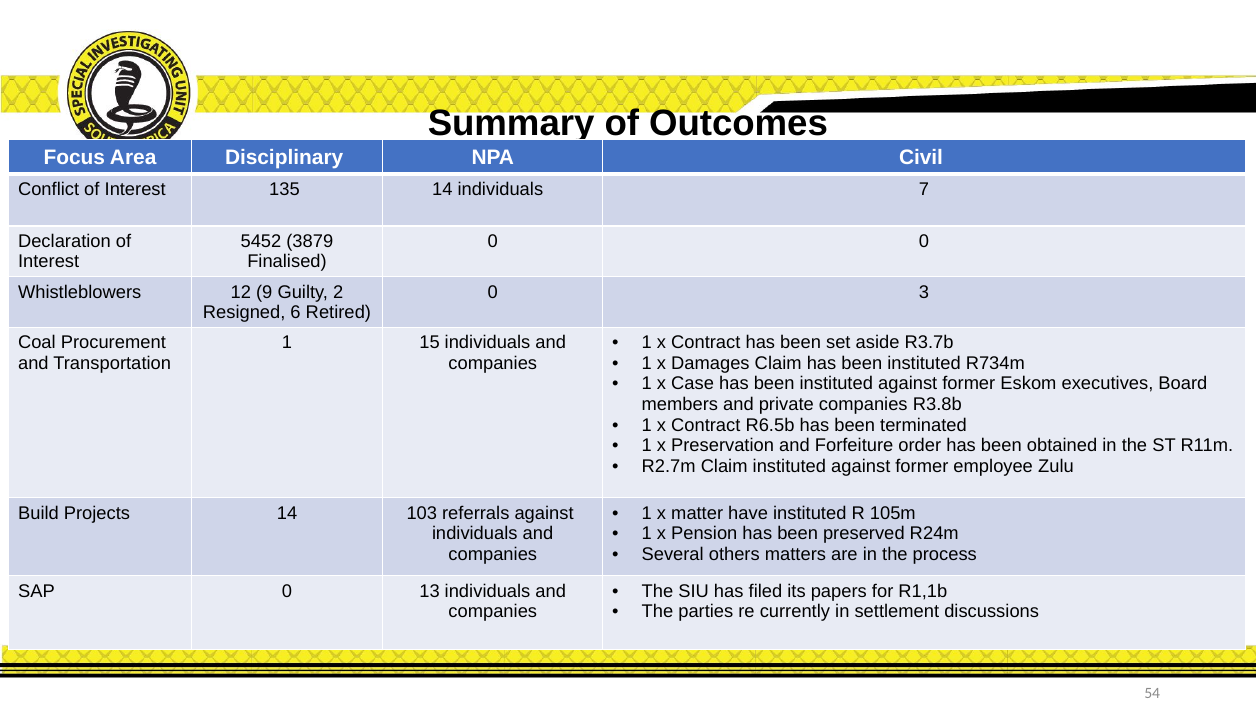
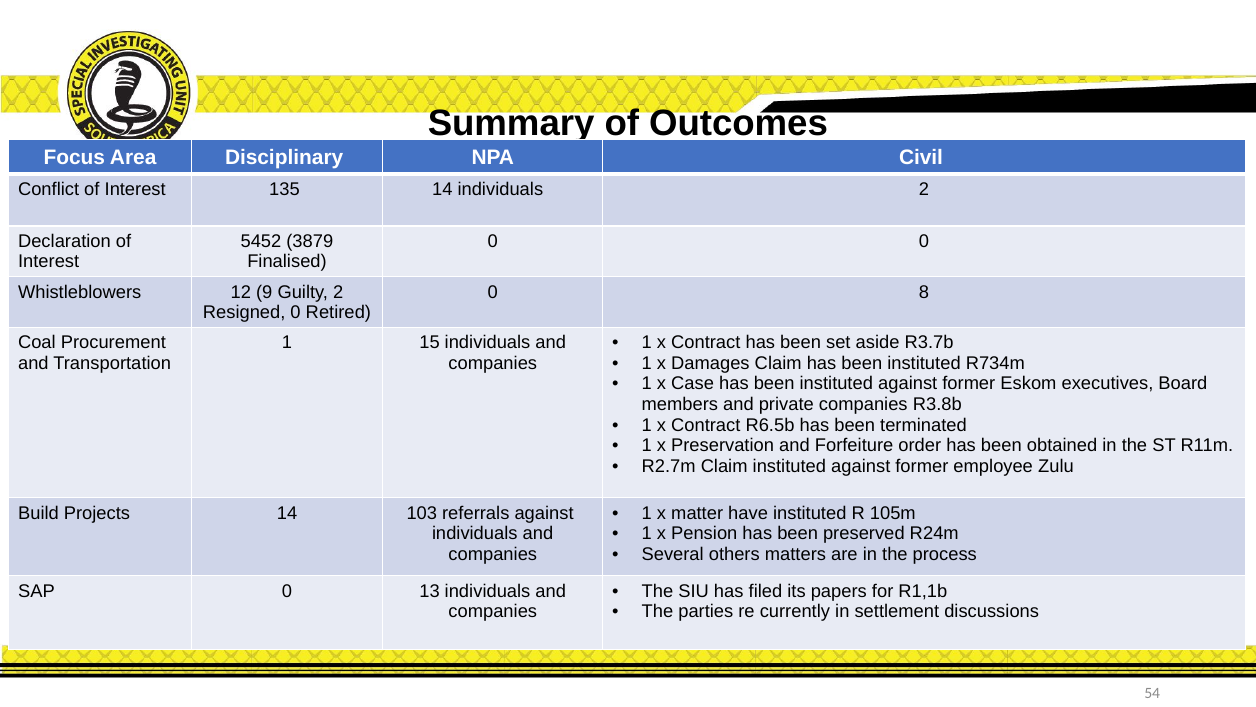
individuals 7: 7 -> 2
3: 3 -> 8
Resigned 6: 6 -> 0
